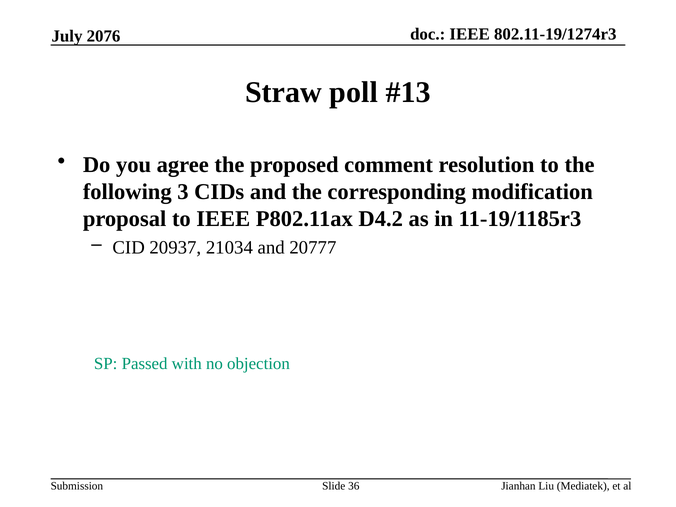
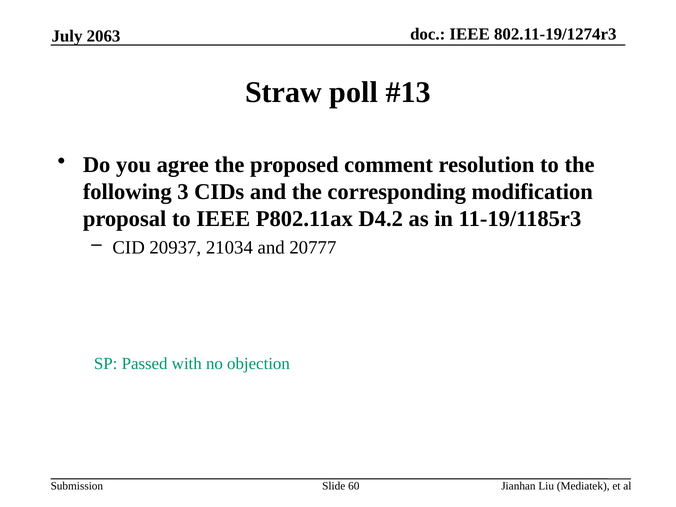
2076: 2076 -> 2063
36: 36 -> 60
